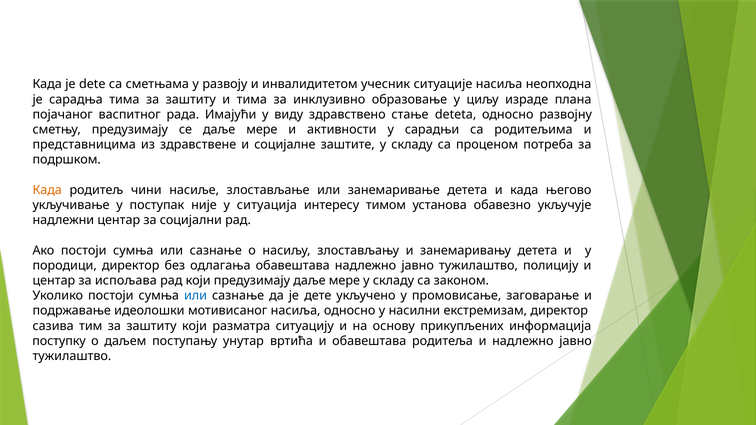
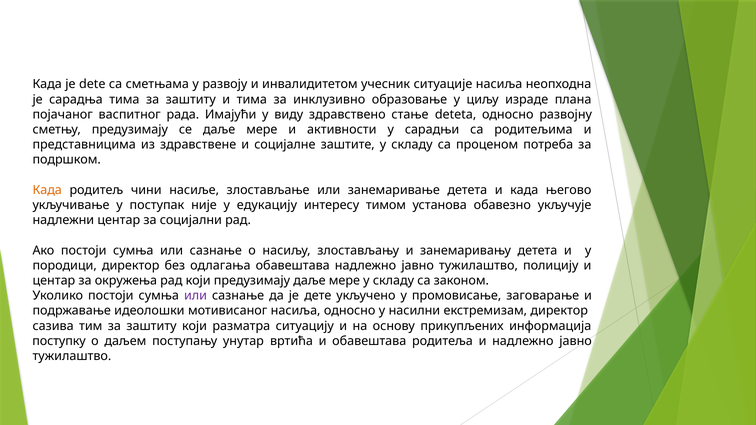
ситуација: ситуација -> едукацију
испољава: испољава -> окружења
или at (196, 296) colour: blue -> purple
